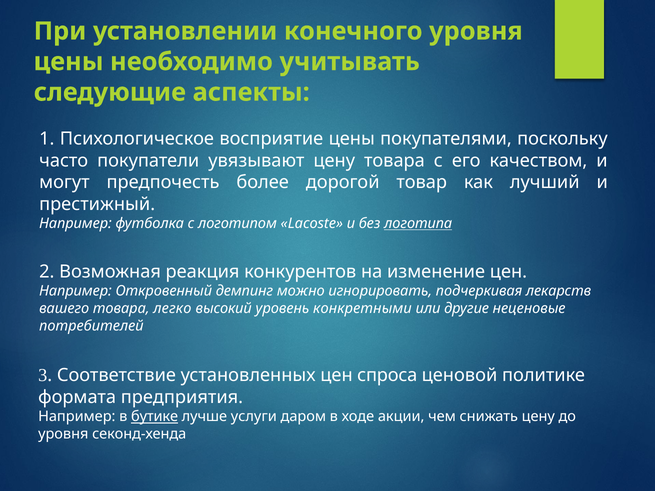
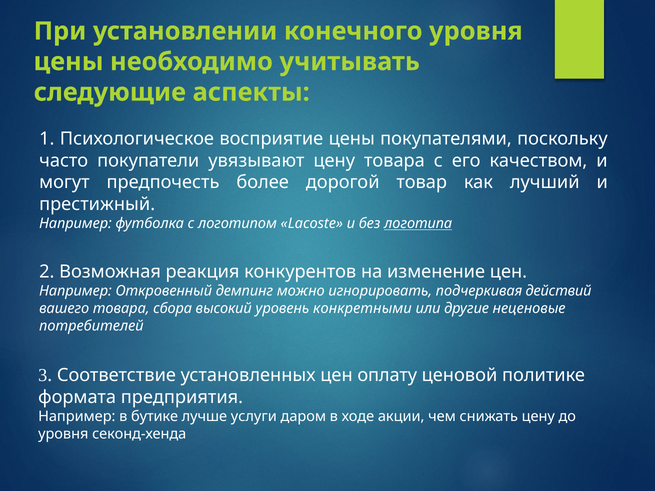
лекарств: лекарств -> действий
легко: легко -> сбора
спроса: спроса -> оплату
бутике underline: present -> none
